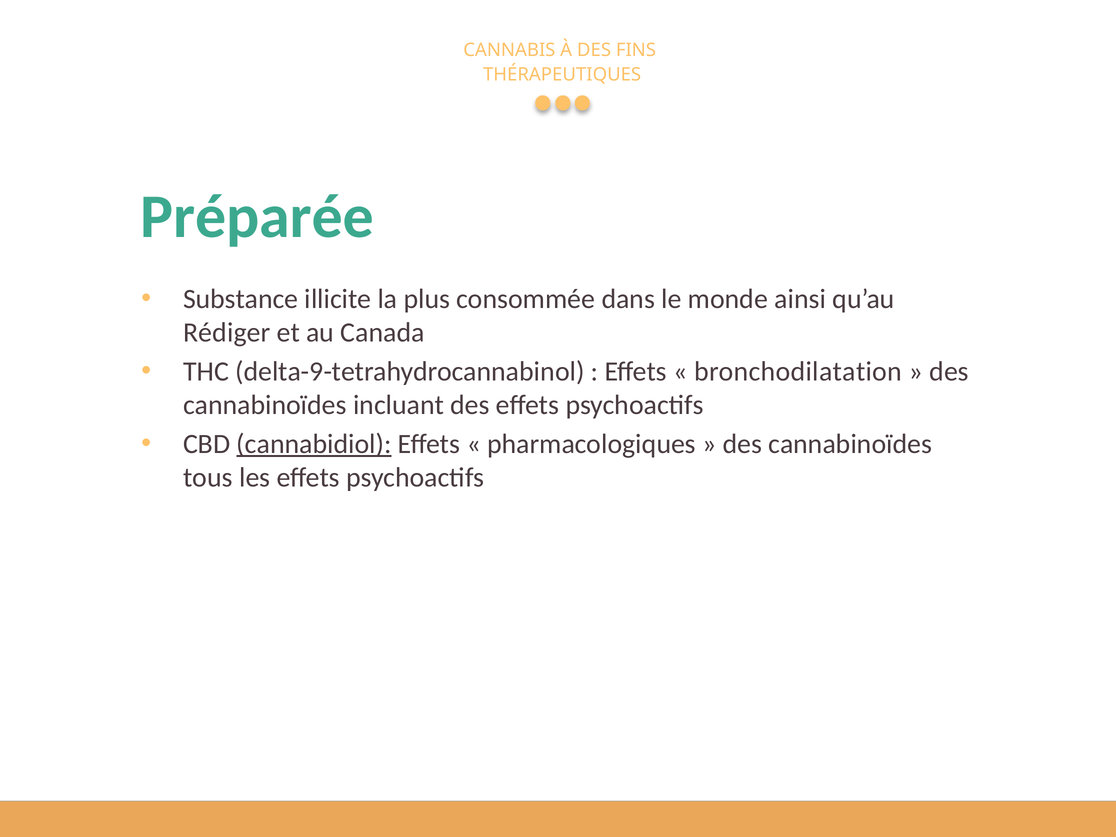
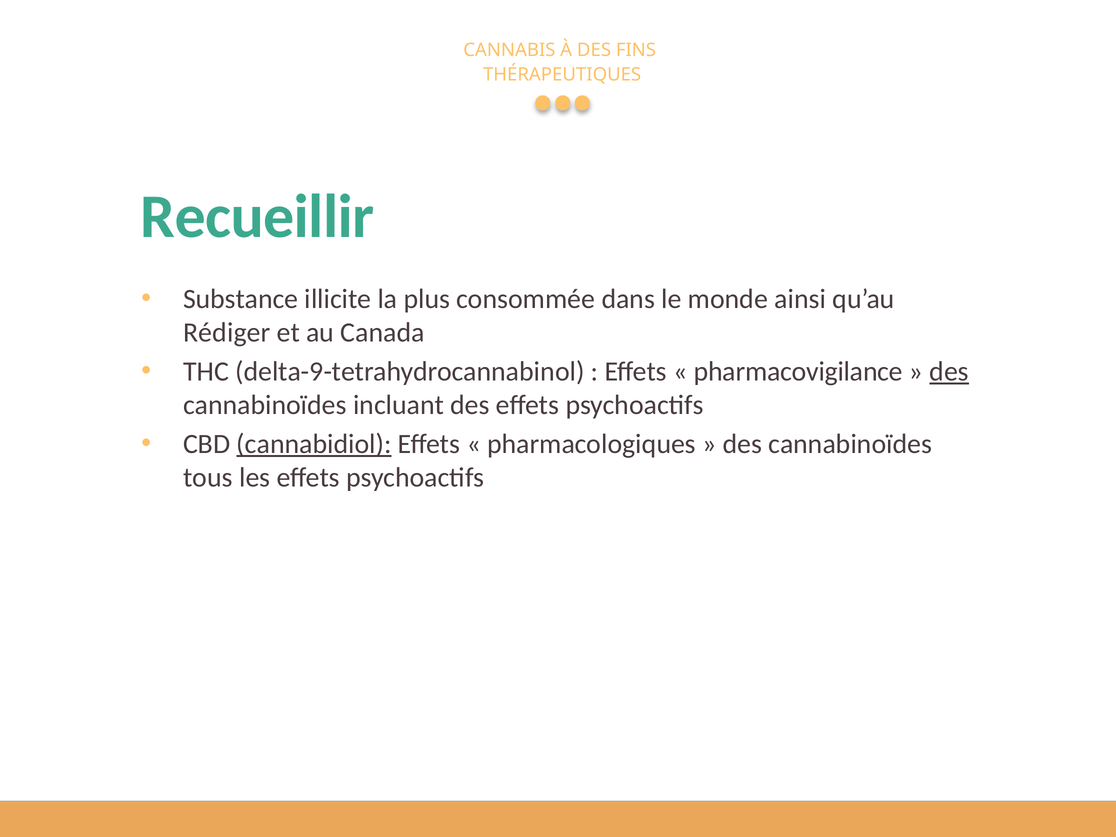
Préparée: Préparée -> Recueillir
bronchodilatation: bronchodilatation -> pharmacovigilance
des at (949, 371) underline: none -> present
